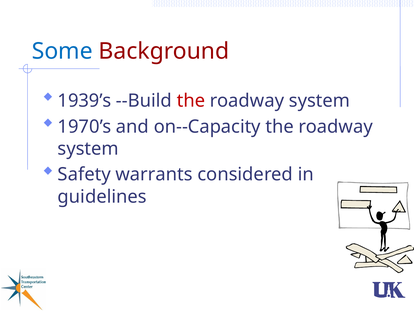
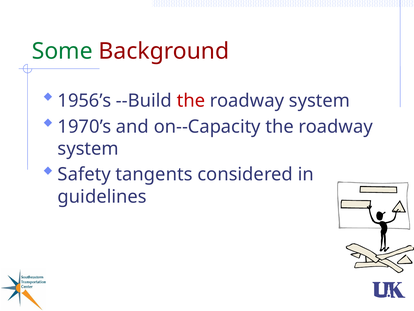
Some colour: blue -> green
1939’s: 1939’s -> 1956’s
warrants: warrants -> tangents
